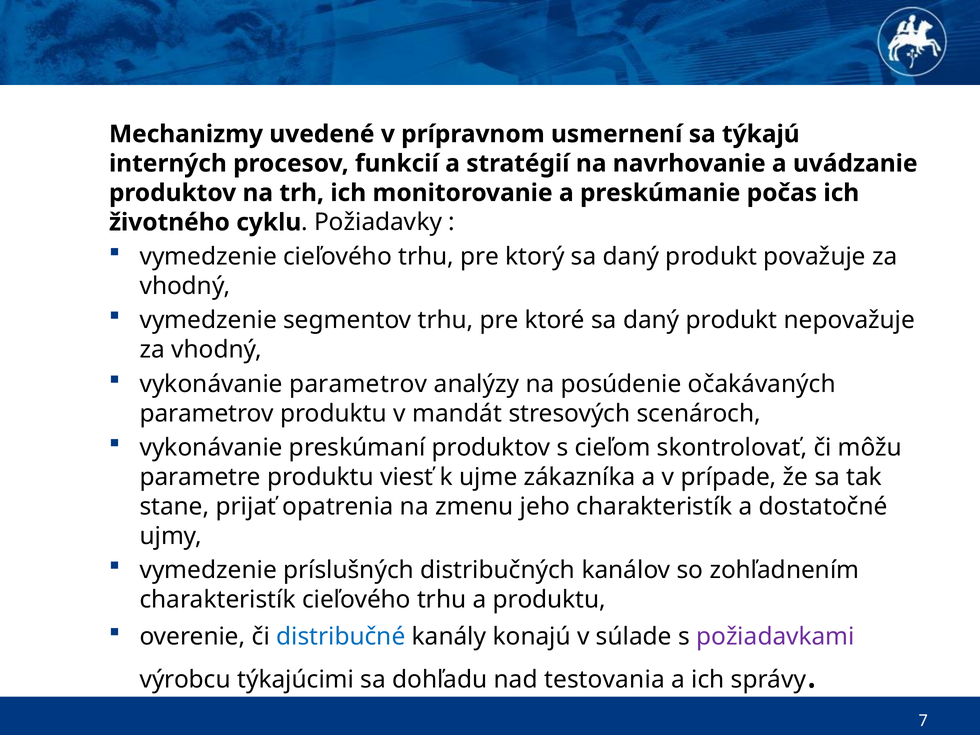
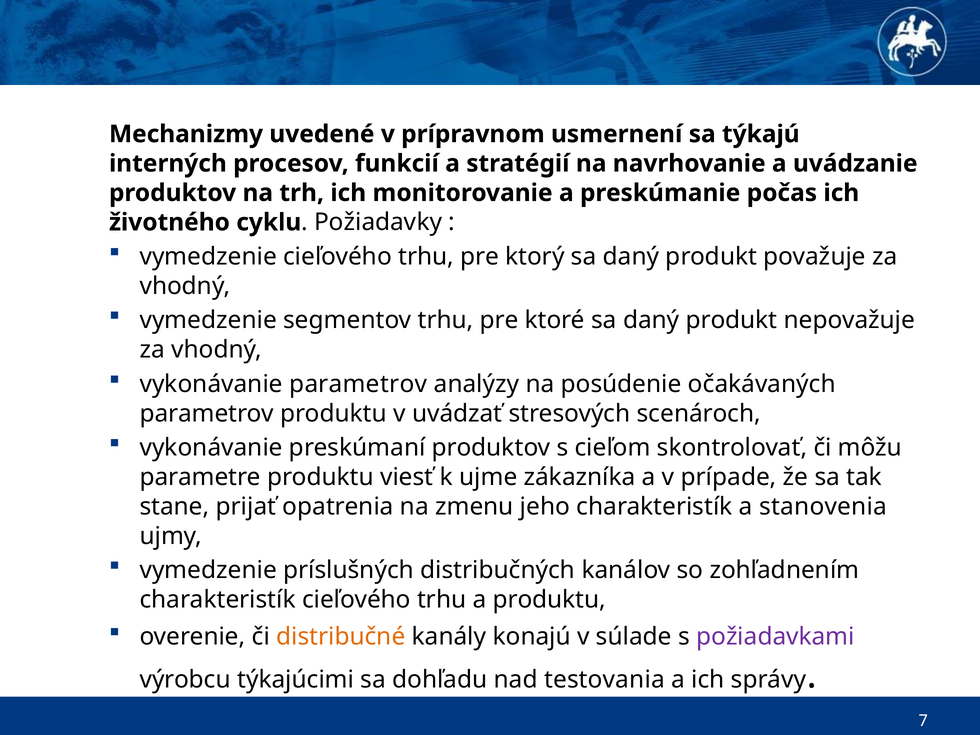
mandát: mandát -> uvádzať
dostatočné: dostatočné -> stanovenia
distribučné colour: blue -> orange
